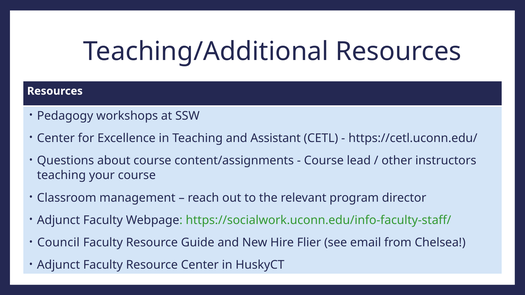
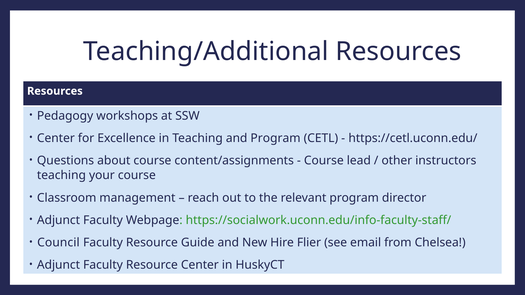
and Assistant: Assistant -> Program
